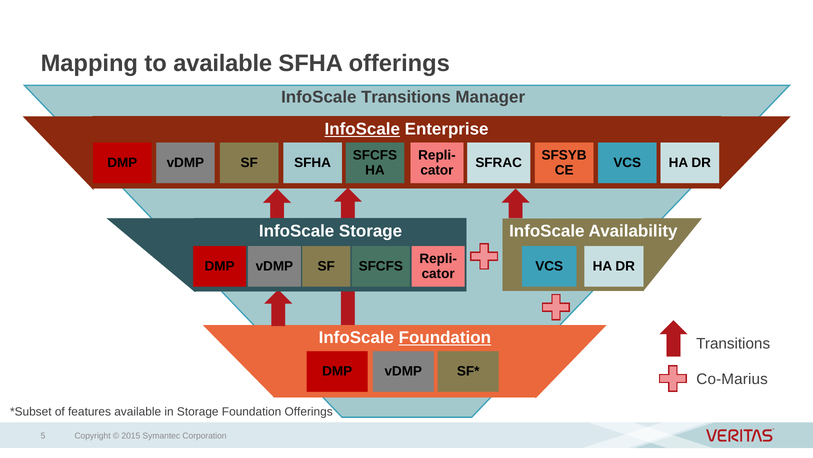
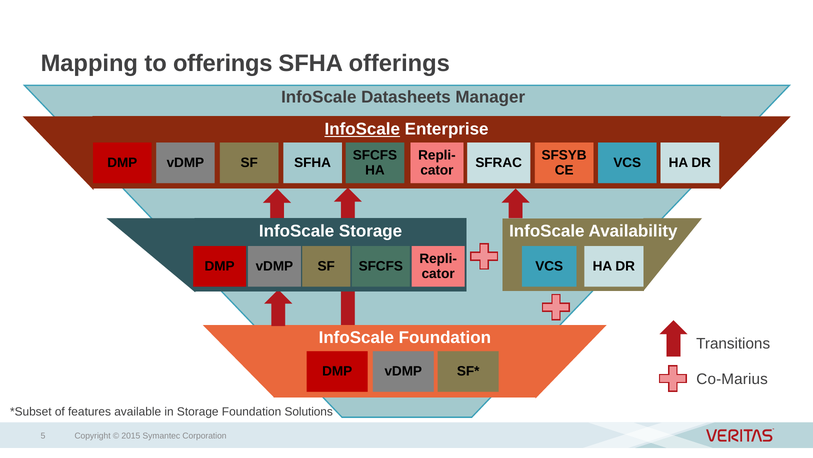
to available: available -> offerings
InfoScale Transitions: Transitions -> Datasheets
Foundation at (445, 337) underline: present -> none
Foundation Offerings: Offerings -> Solutions
